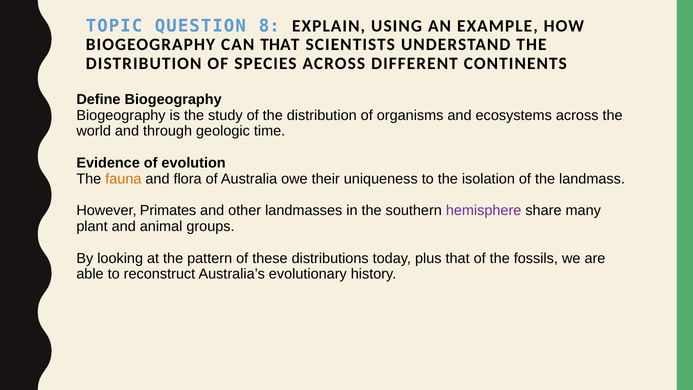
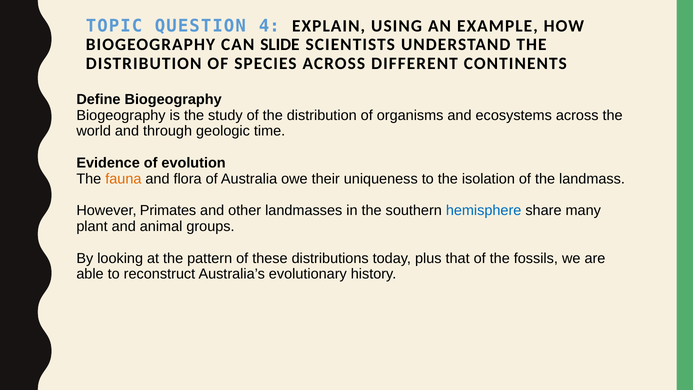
8: 8 -> 4
CAN THAT: THAT -> SLIDE
hemisphere colour: purple -> blue
